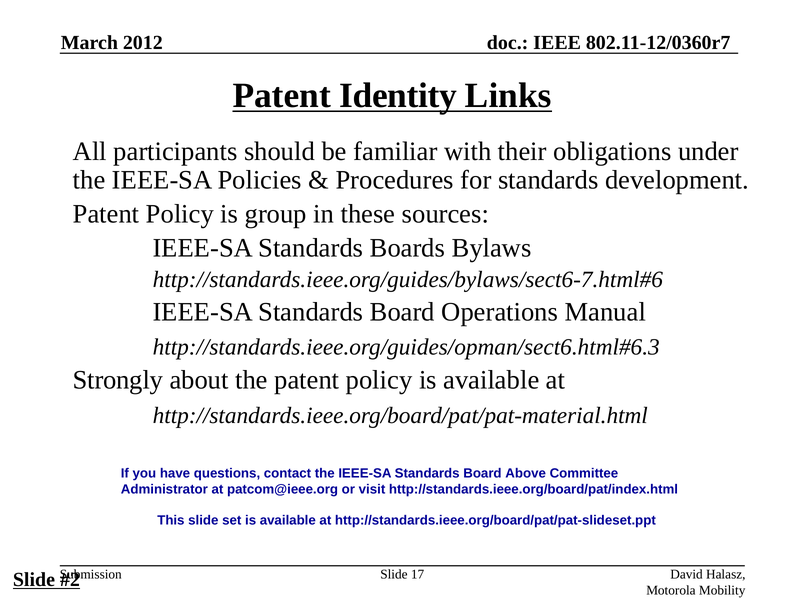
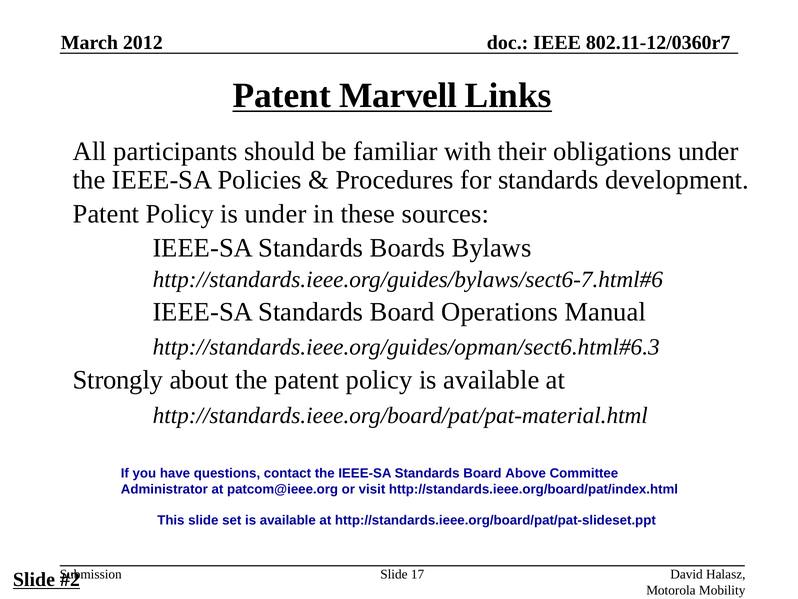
Identity: Identity -> Marvell
is group: group -> under
